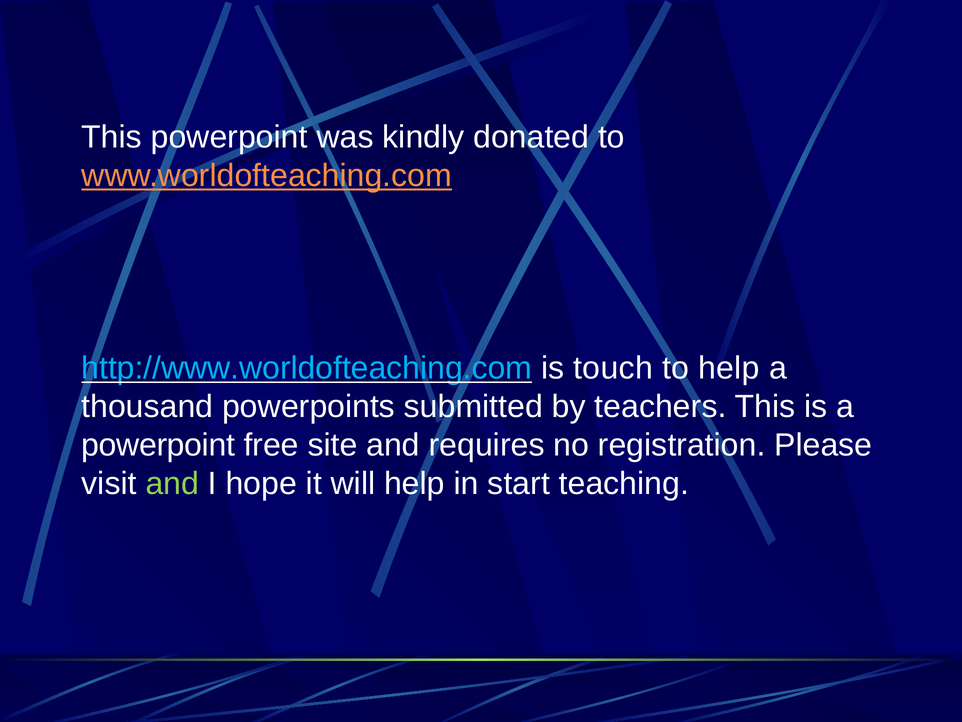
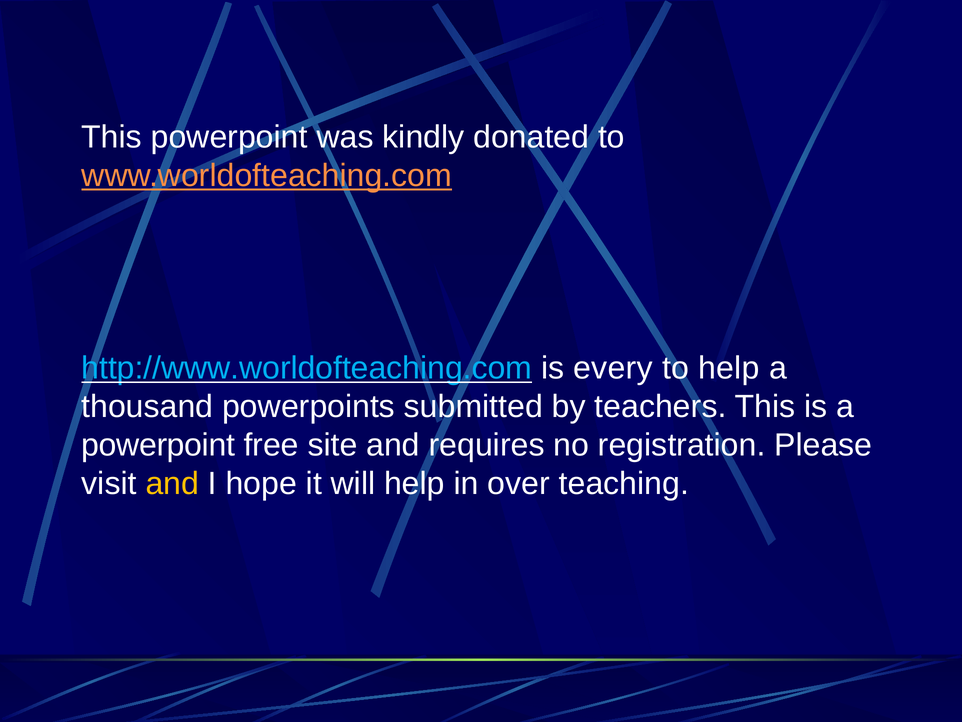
touch: touch -> every
and at (172, 483) colour: light green -> yellow
start: start -> over
